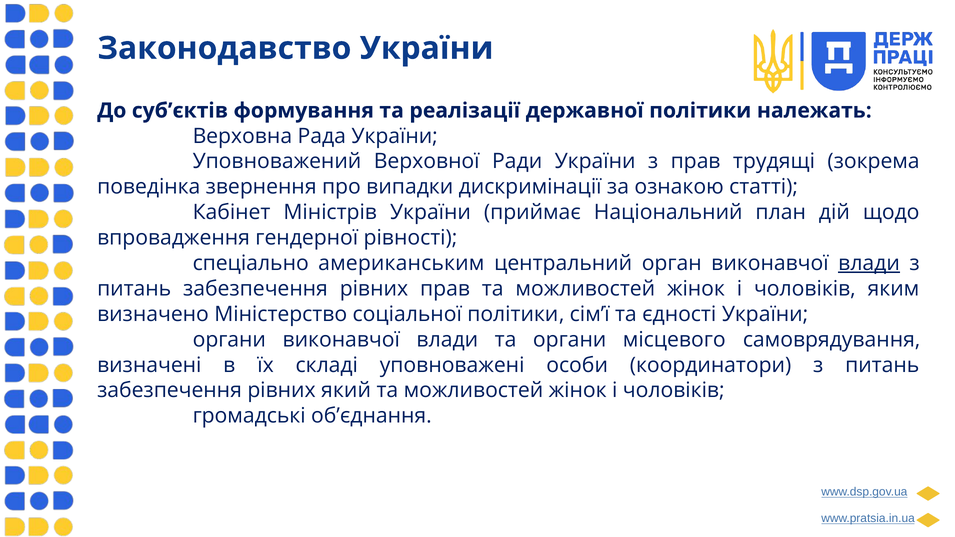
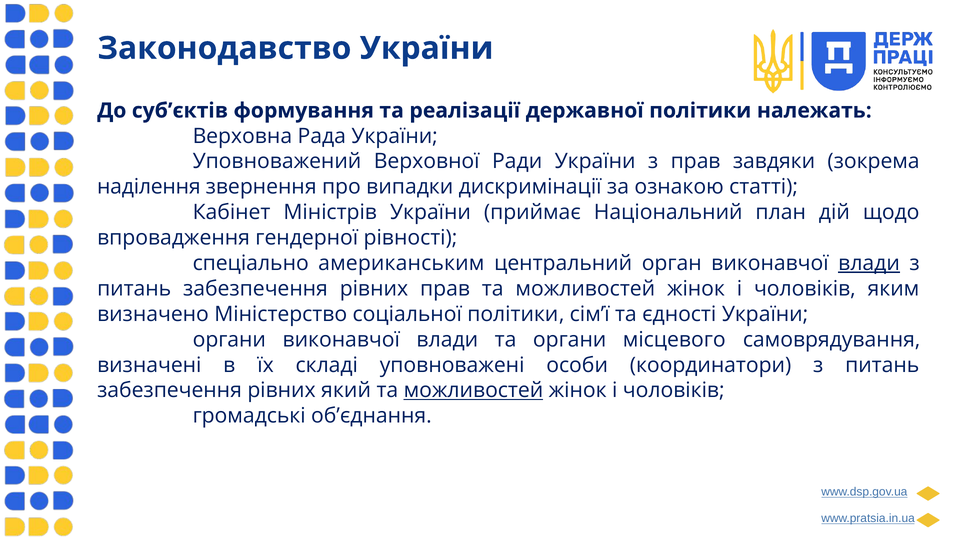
трудящі: трудящі -> завдяки
поведінка: поведінка -> наділення
можливостей at (473, 391) underline: none -> present
